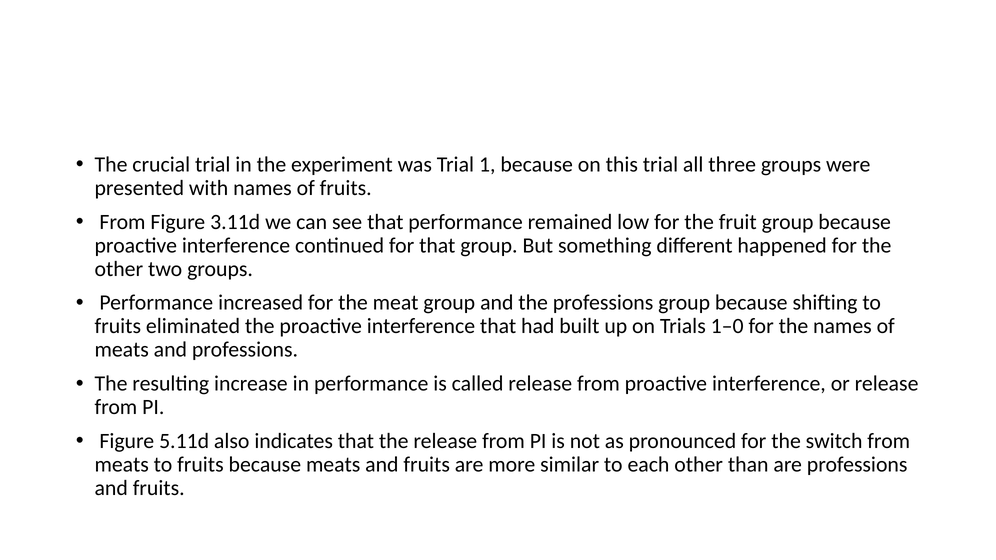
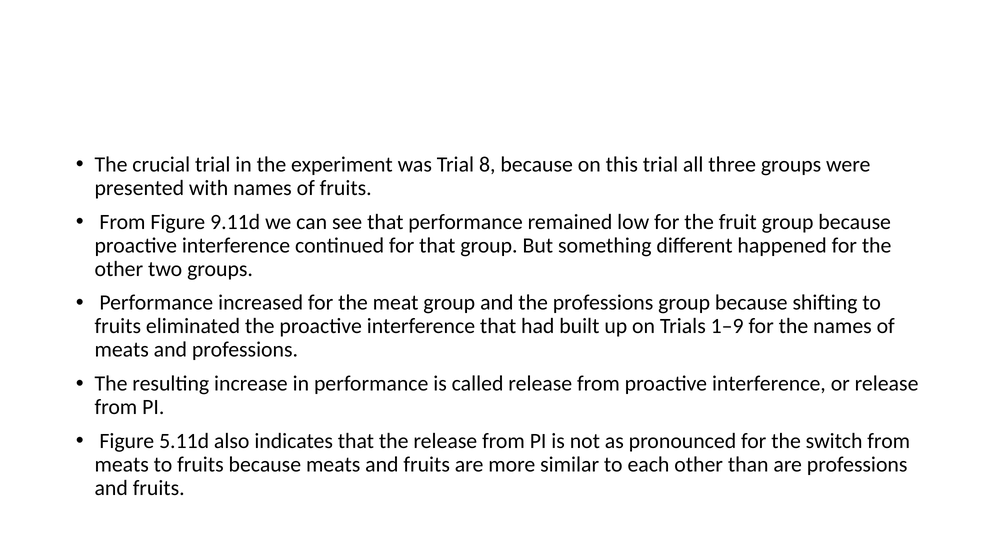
1: 1 -> 8
3.11d: 3.11d -> 9.11d
1–0: 1–0 -> 1–9
